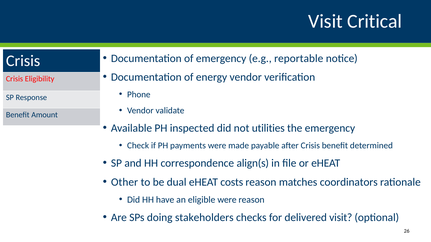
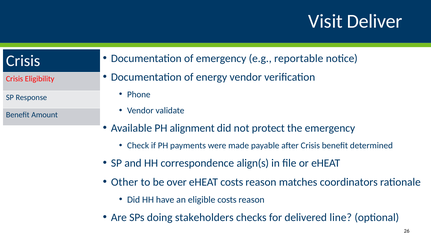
Critical: Critical -> Deliver
inspected: inspected -> alignment
utilities: utilities -> protect
dual: dual -> over
eligible were: were -> costs
delivered visit: visit -> line
